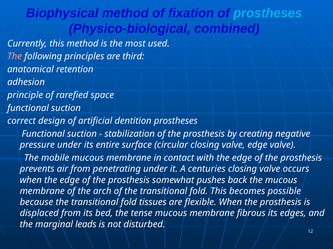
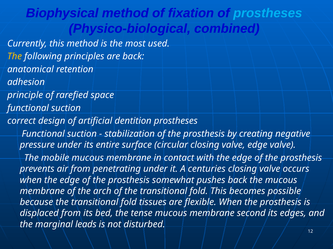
The at (15, 57) colour: pink -> yellow
are third: third -> back
fibrous: fibrous -> second
